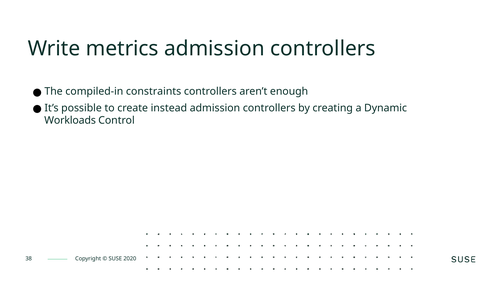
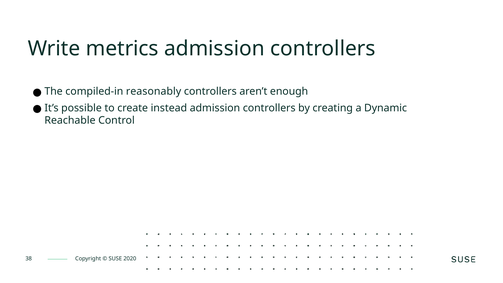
constraints: constraints -> reasonably
Workloads: Workloads -> Reachable
